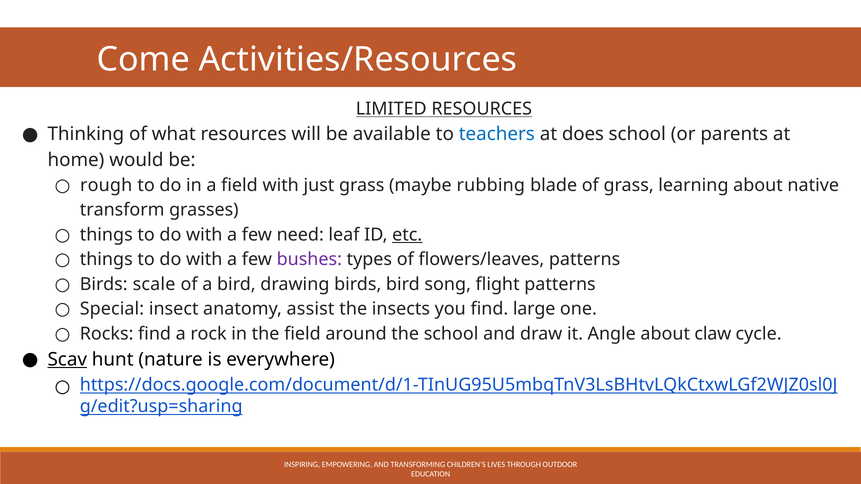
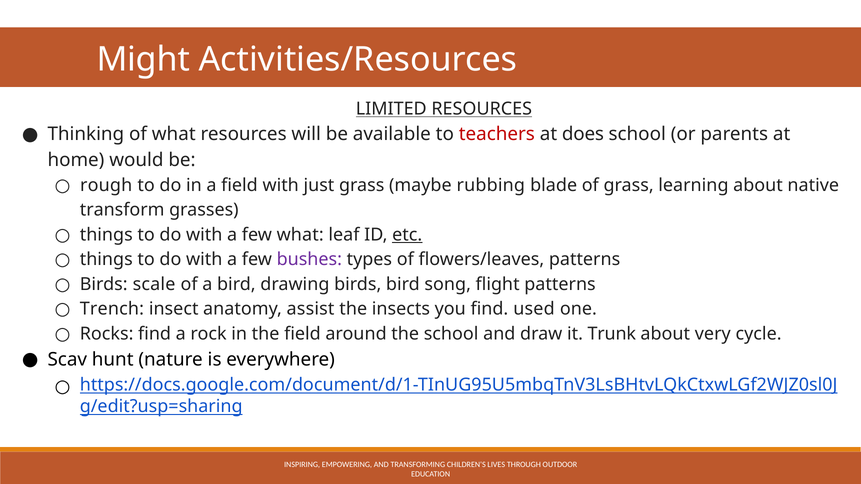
Come: Come -> Might
teachers colour: blue -> red
few need: need -> what
Special: Special -> Trench
large: large -> used
Angle: Angle -> Trunk
claw: claw -> very
Scav underline: present -> none
